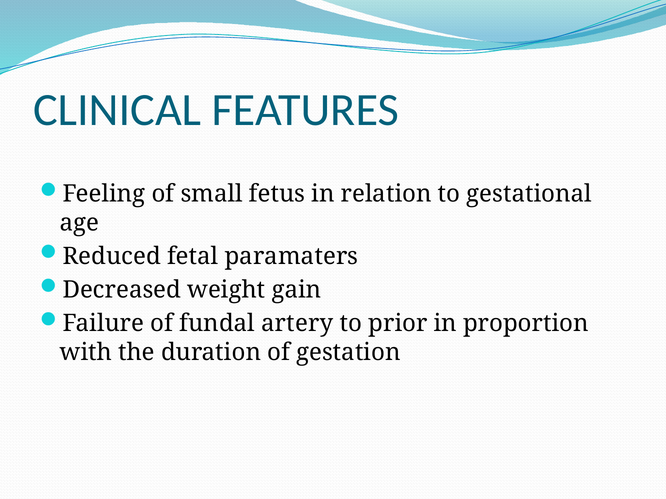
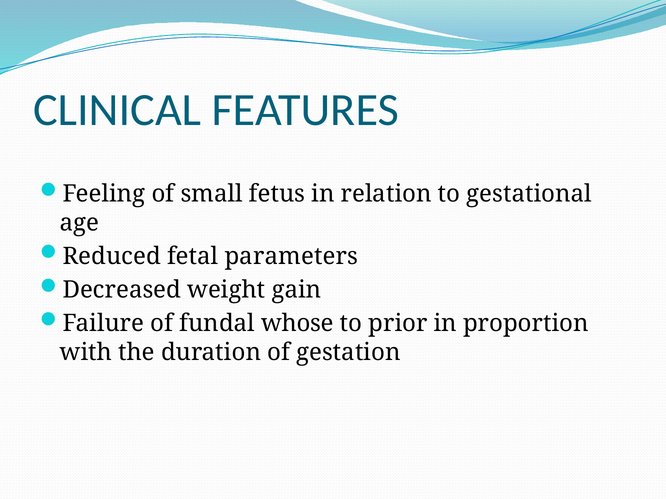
paramaters: paramaters -> parameters
artery: artery -> whose
